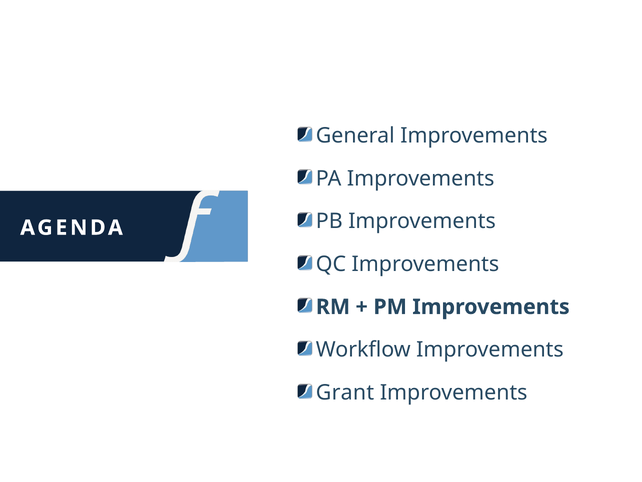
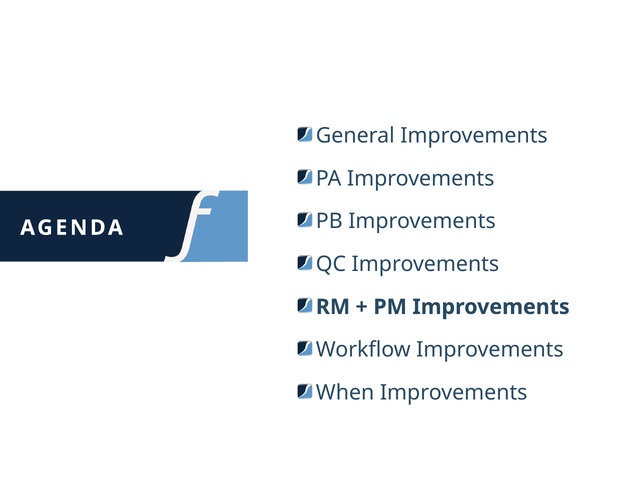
Grant: Grant -> When
